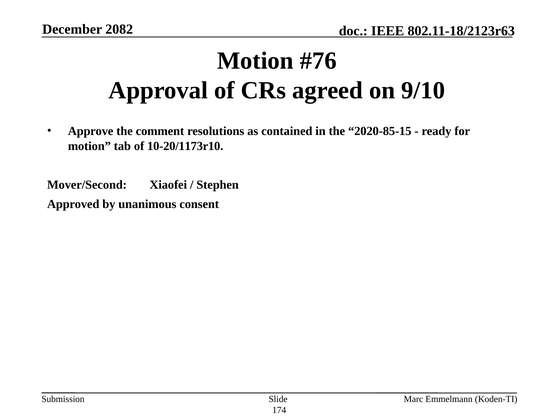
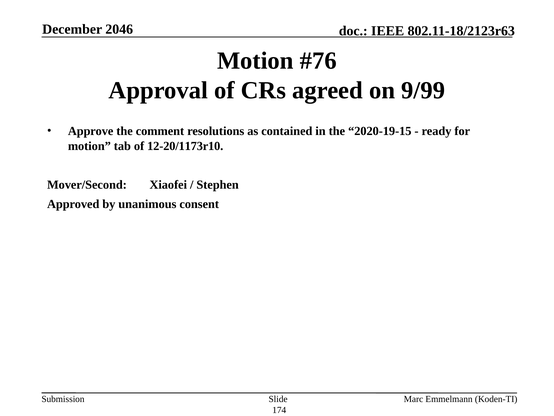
2082: 2082 -> 2046
9/10: 9/10 -> 9/99
2020-85-15: 2020-85-15 -> 2020-19-15
10-20/1173r10: 10-20/1173r10 -> 12-20/1173r10
